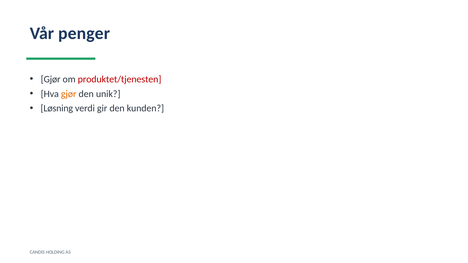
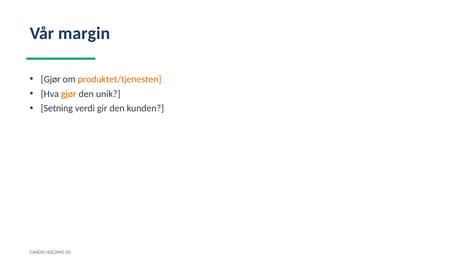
penger: penger -> margin
produktet/tjenesten colour: red -> orange
Løsning: Løsning -> Setning
